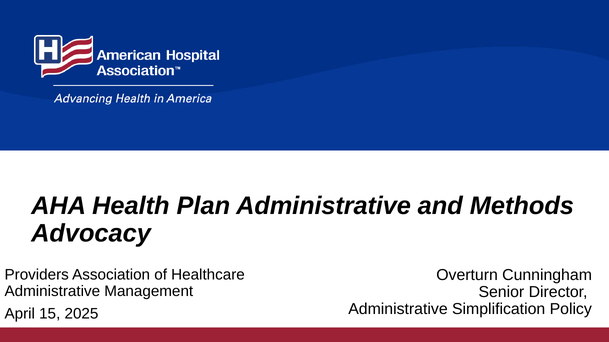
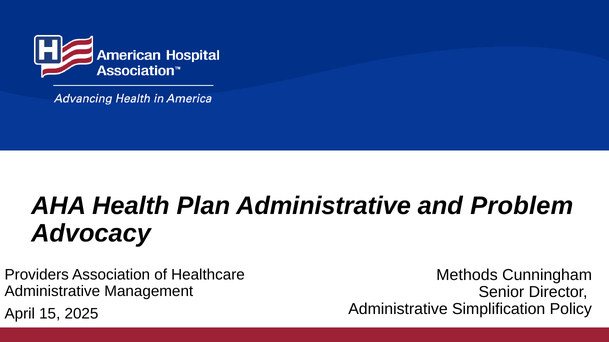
Methods: Methods -> Problem
Overturn: Overturn -> Methods
